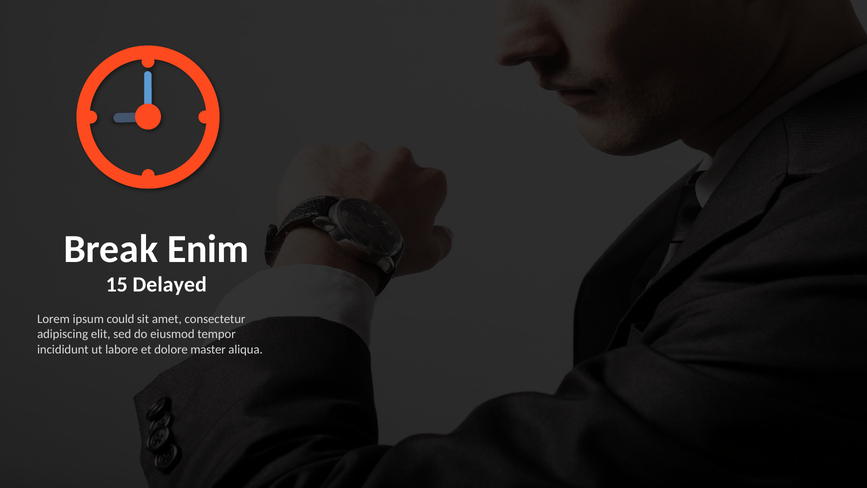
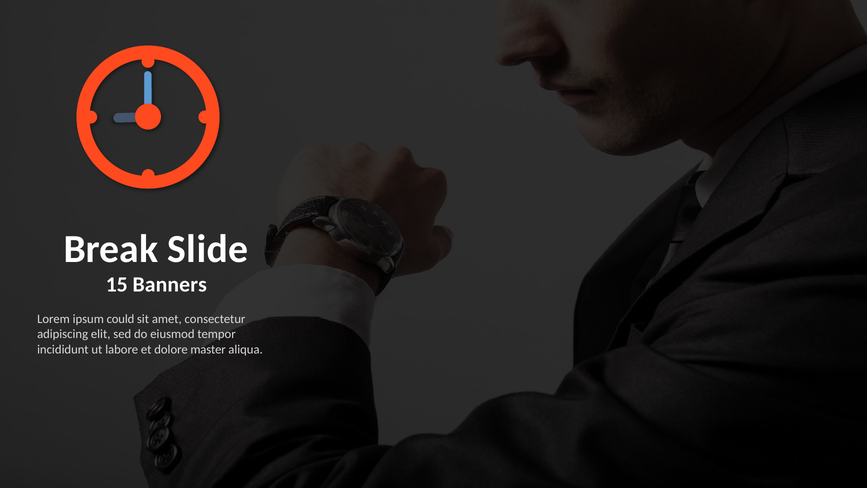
Enim: Enim -> Slide
Delayed: Delayed -> Banners
